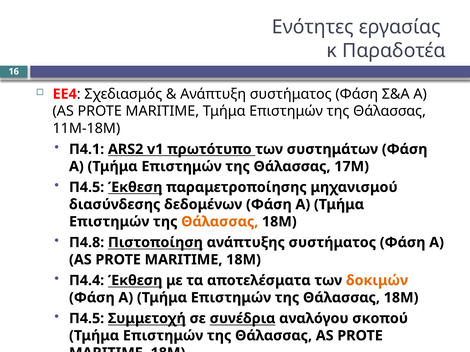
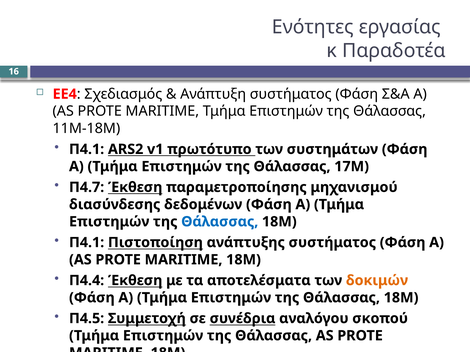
Π4.5 at (87, 187): Π4.5 -> Π4.7
Θάλασσας at (220, 222) colour: orange -> blue
Π4.8 at (87, 243): Π4.8 -> Π4.1
